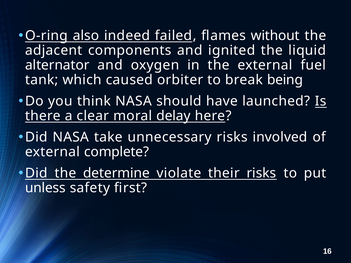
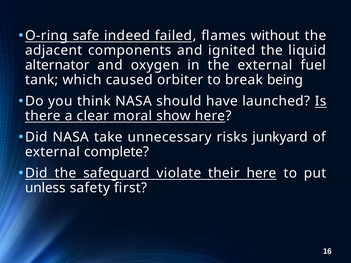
also: also -> safe
delay: delay -> show
involved: involved -> junkyard
determine: determine -> safeguard
their risks: risks -> here
